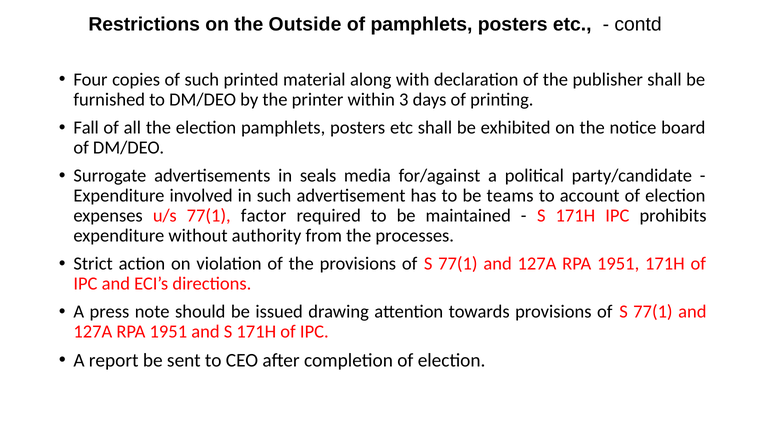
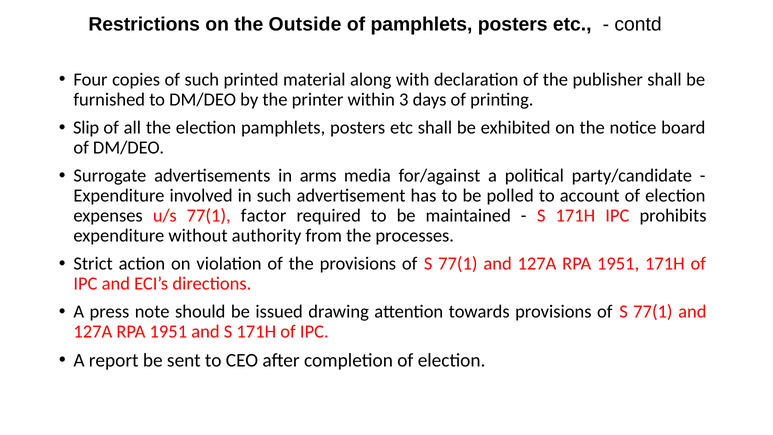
Fall: Fall -> Slip
seals: seals -> arms
teams: teams -> polled
